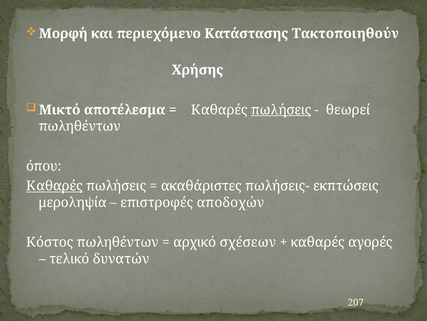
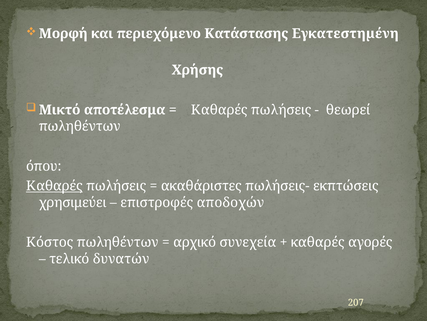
Τακτοποιηθούν: Τακτοποιηθούν -> Εγκατεστηµένη
πωλήσεις at (281, 110) underline: present -> none
μεροληψία: μεροληψία -> χρησιμεύει
σχέσεων: σχέσεων -> συνεχεία
